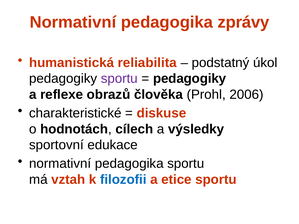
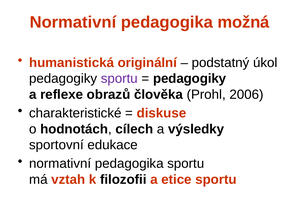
zprávy: zprávy -> možná
reliabilita: reliabilita -> originální
filozofii colour: blue -> black
